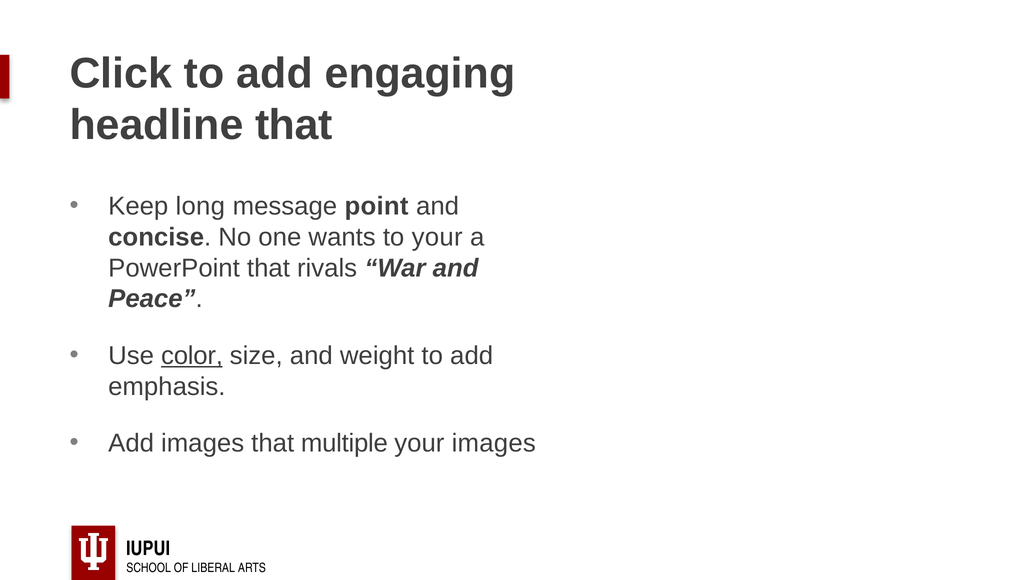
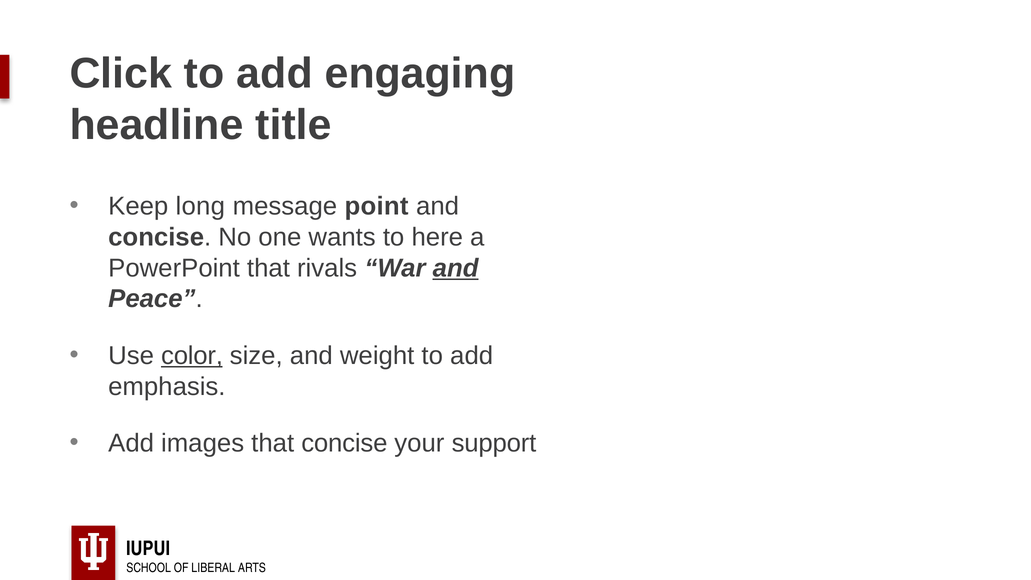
headline that: that -> title
to your: your -> here
and at (456, 268) underline: none -> present
that multiple: multiple -> concise
your images: images -> support
